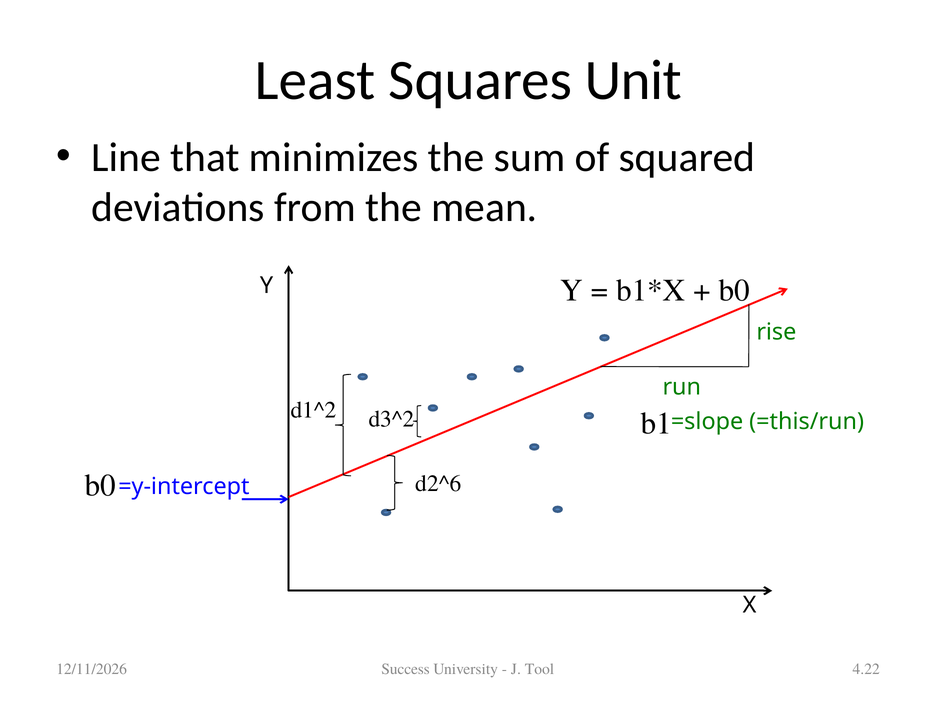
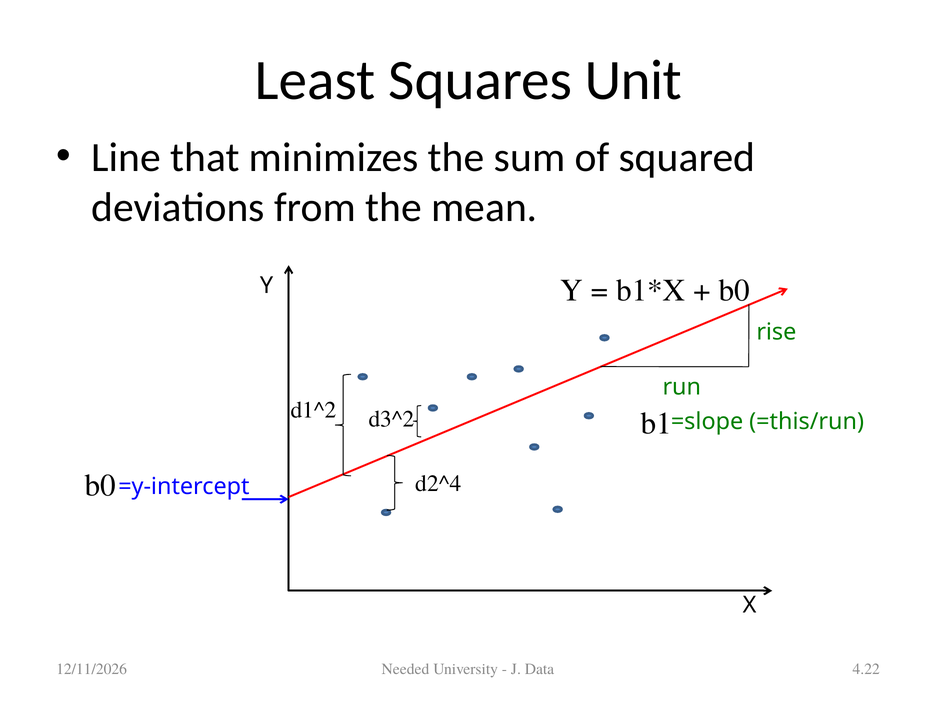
d2^6: d2^6 -> d2^4
Success: Success -> Needed
Tool: Tool -> Data
